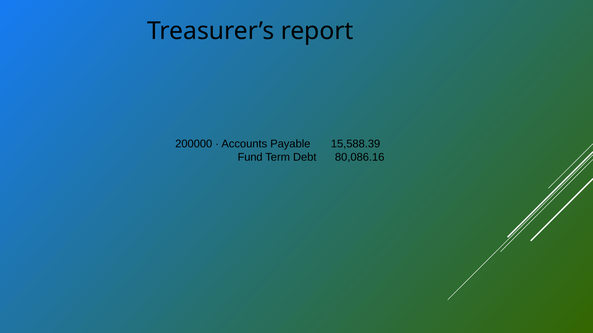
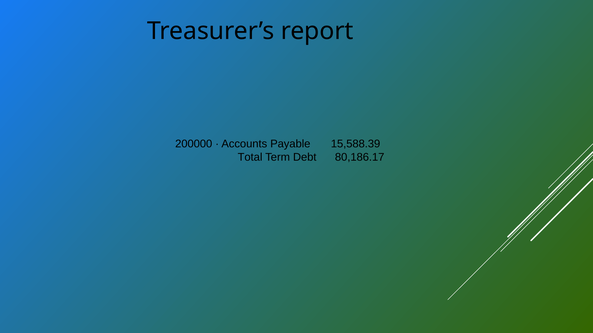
Fund: Fund -> Total
80,086.16: 80,086.16 -> 80,186.17
